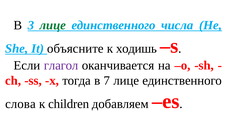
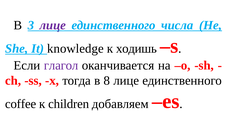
лице at (53, 25) colour: green -> purple
объясните: объясните -> knowledge
7: 7 -> 8
слова: слова -> coffee
